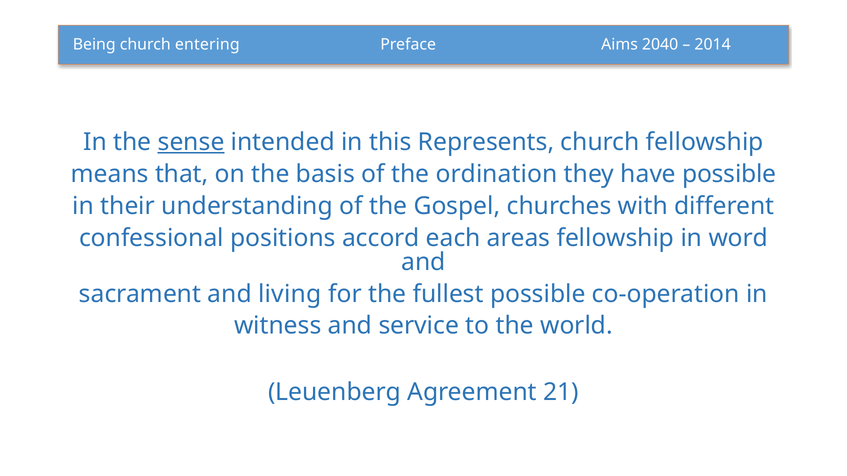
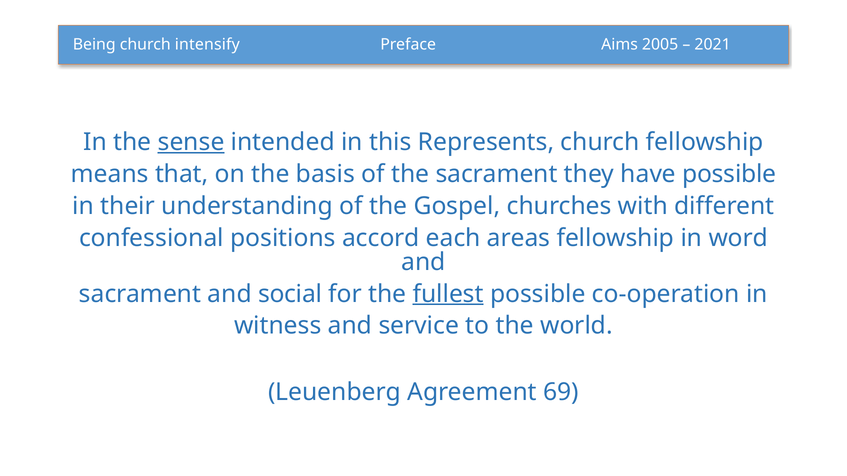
entering: entering -> intensify
2040: 2040 -> 2005
2014: 2014 -> 2021
the ordination: ordination -> sacrament
living: living -> social
fullest underline: none -> present
21: 21 -> 69
